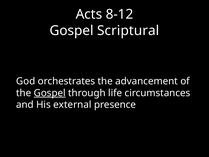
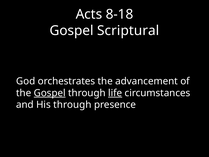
8-12: 8-12 -> 8-18
life underline: none -> present
His external: external -> through
